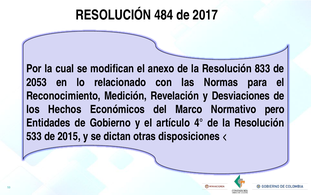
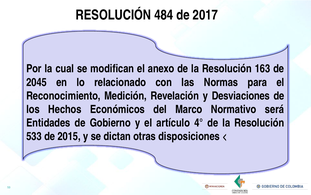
833: 833 -> 163
2053: 2053 -> 2045
pero: pero -> será
